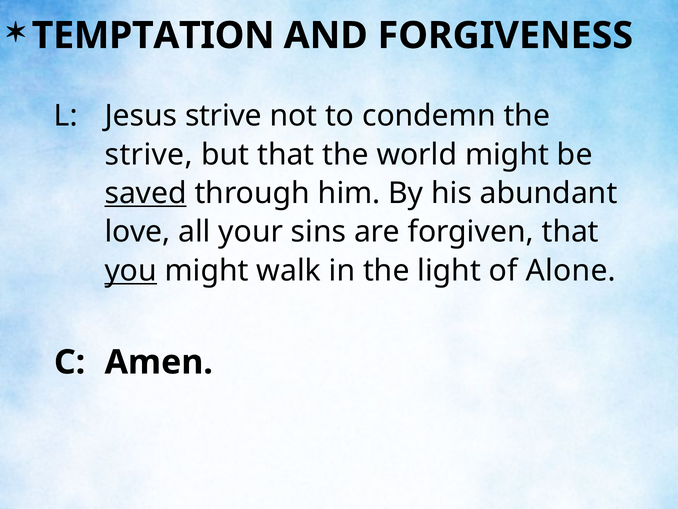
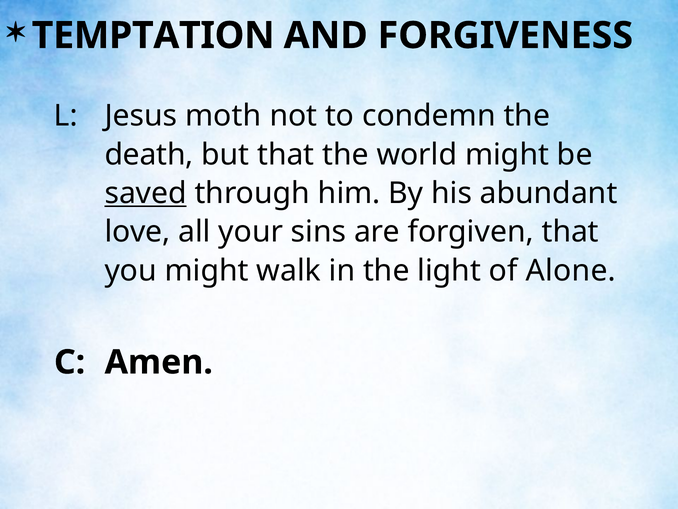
Jesus strive: strive -> moth
strive at (149, 154): strive -> death
you underline: present -> none
